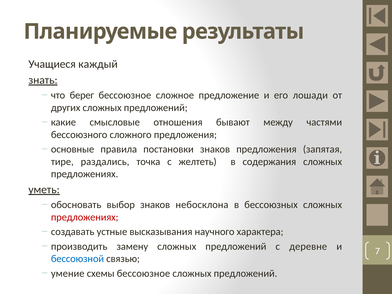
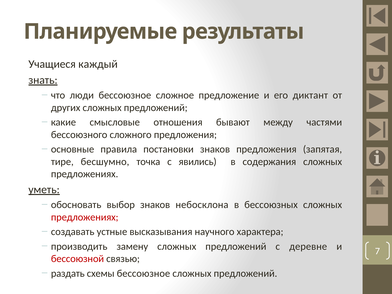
берег: берег -> люди
лошади: лошади -> диктант
раздались: раздались -> бесшумно
желтеть: желтеть -> явились
бессоюзной colour: blue -> red
умение: умение -> раздать
